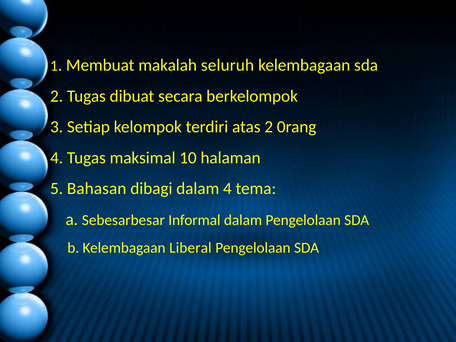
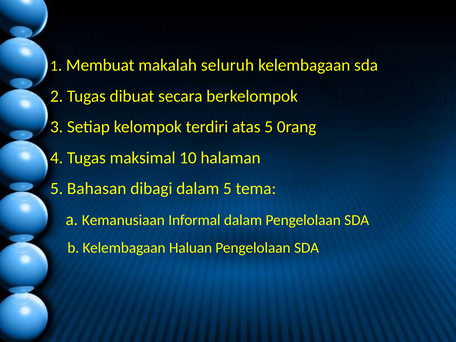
atas 2: 2 -> 5
dalam 4: 4 -> 5
Sebesarbesar: Sebesarbesar -> Kemanusiaan
Liberal: Liberal -> Haluan
